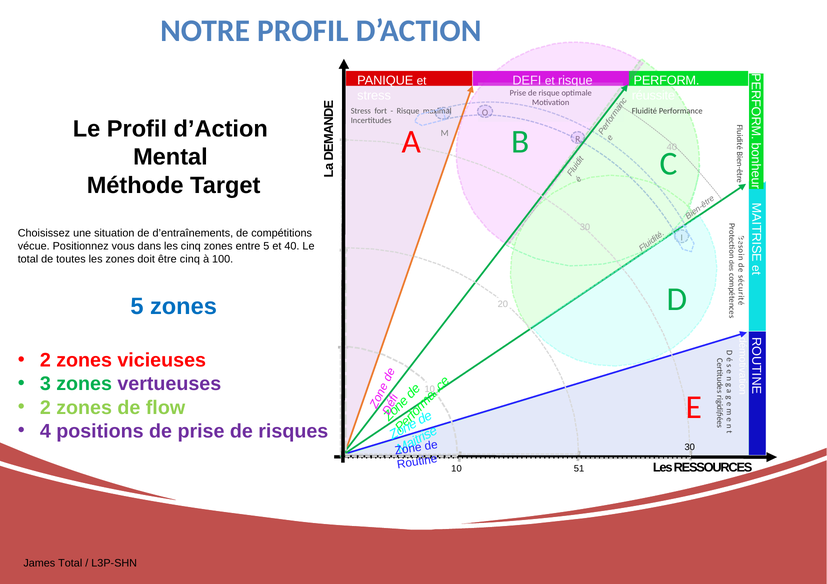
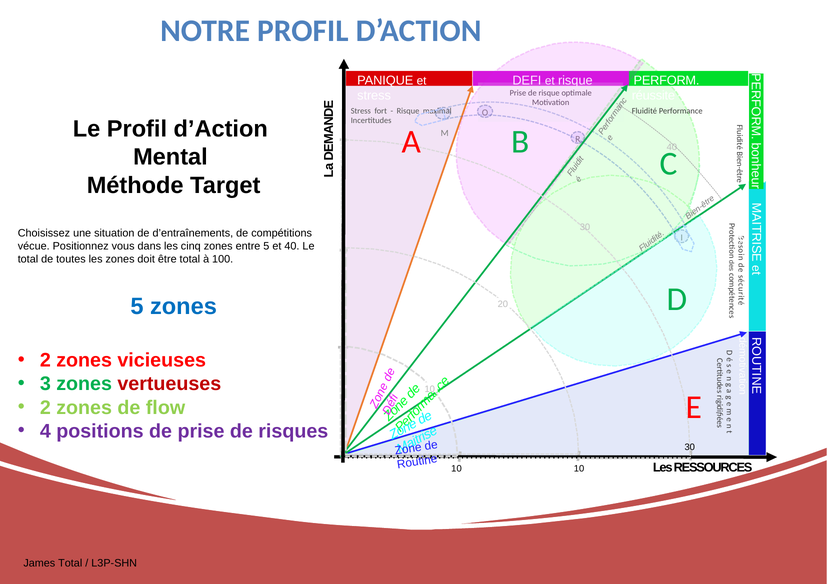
être cinq: cinq -> total
vertueuses colour: purple -> red
10 51: 51 -> 10
